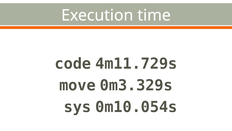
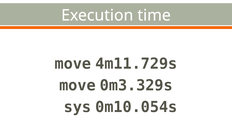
code at (73, 63): code -> move
